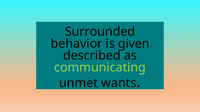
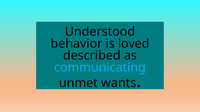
Surrounded: Surrounded -> Understood
given: given -> loved
communicating colour: light green -> light blue
